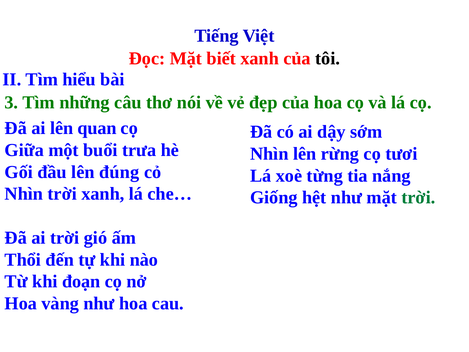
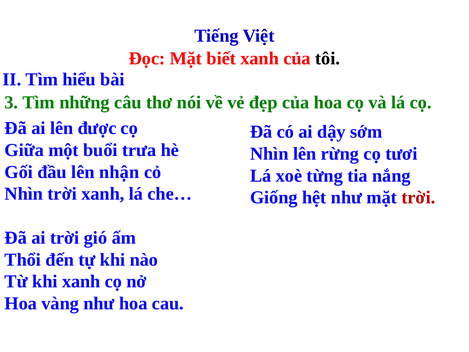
quan: quan -> được
đúng: đúng -> nhận
trời at (418, 197) colour: green -> red
khi đoạn: đoạn -> xanh
